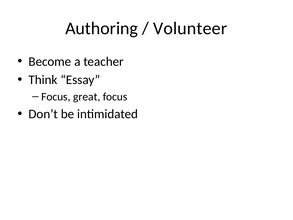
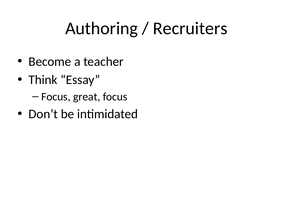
Volunteer: Volunteer -> Recruiters
